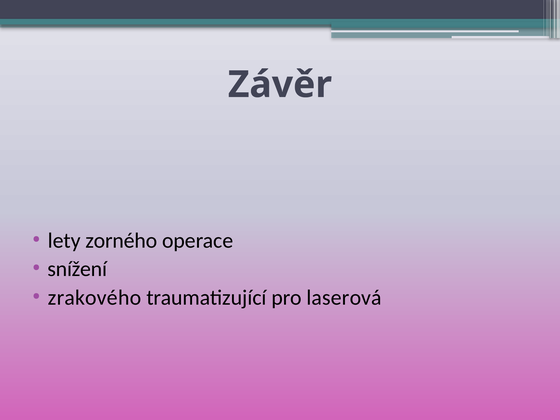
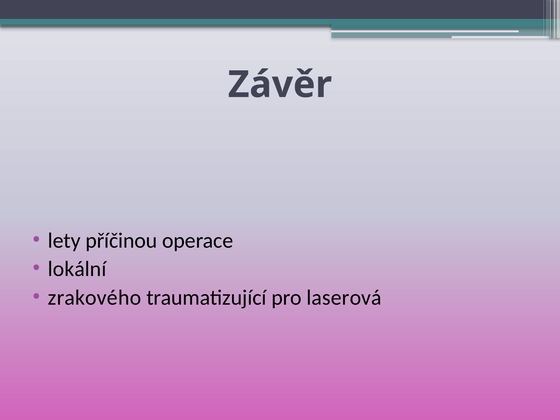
zorného: zorného -> příčinou
snížení: snížení -> lokální
